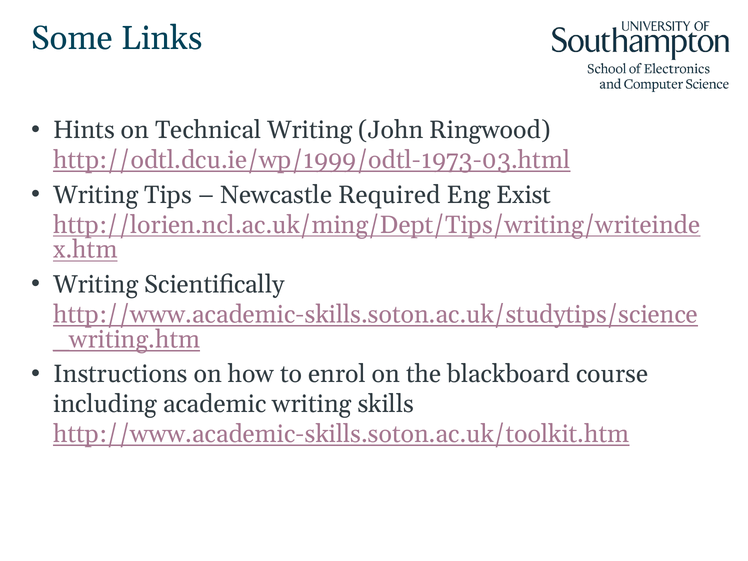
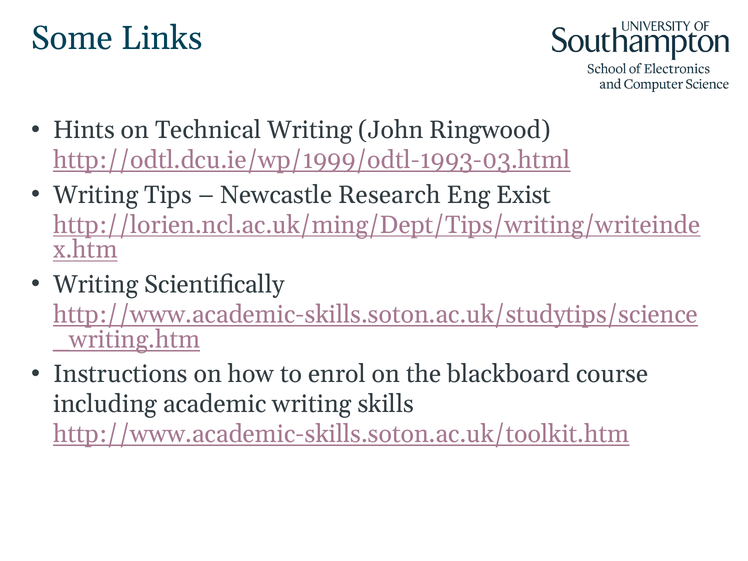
http://odtl.dcu.ie/wp/1999/odtl-1973-03.html: http://odtl.dcu.ie/wp/1999/odtl-1973-03.html -> http://odtl.dcu.ie/wp/1999/odtl-1993-03.html
Required: Required -> Research
